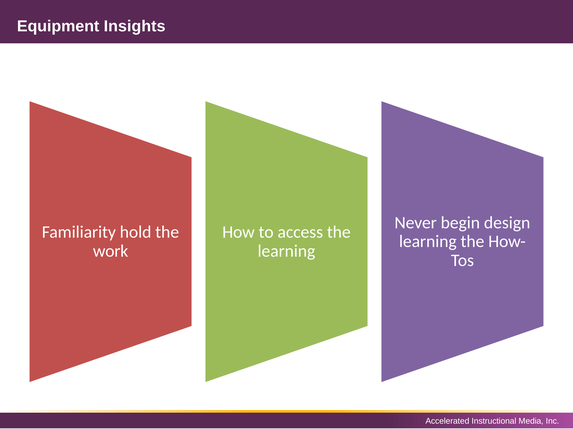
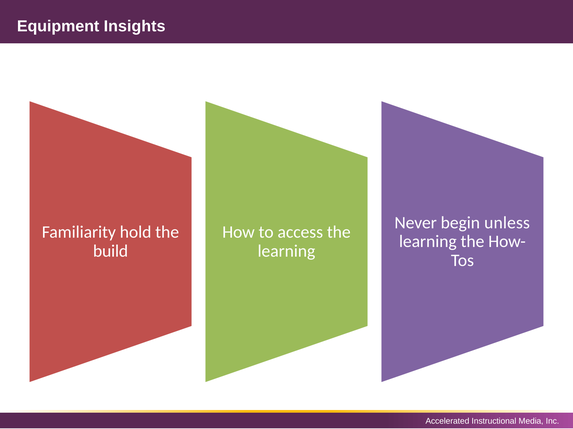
design: design -> unless
work: work -> build
